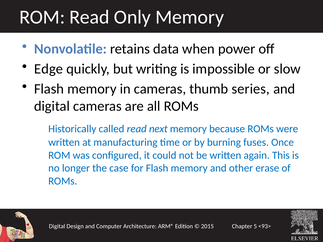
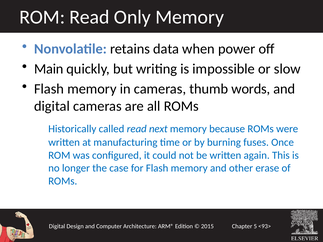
Edge: Edge -> Main
series: series -> words
